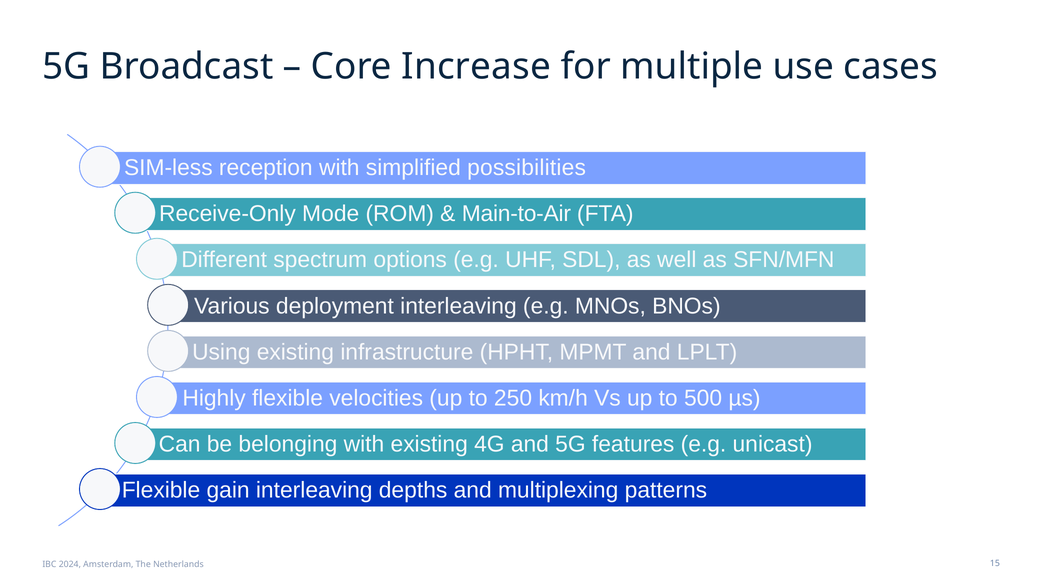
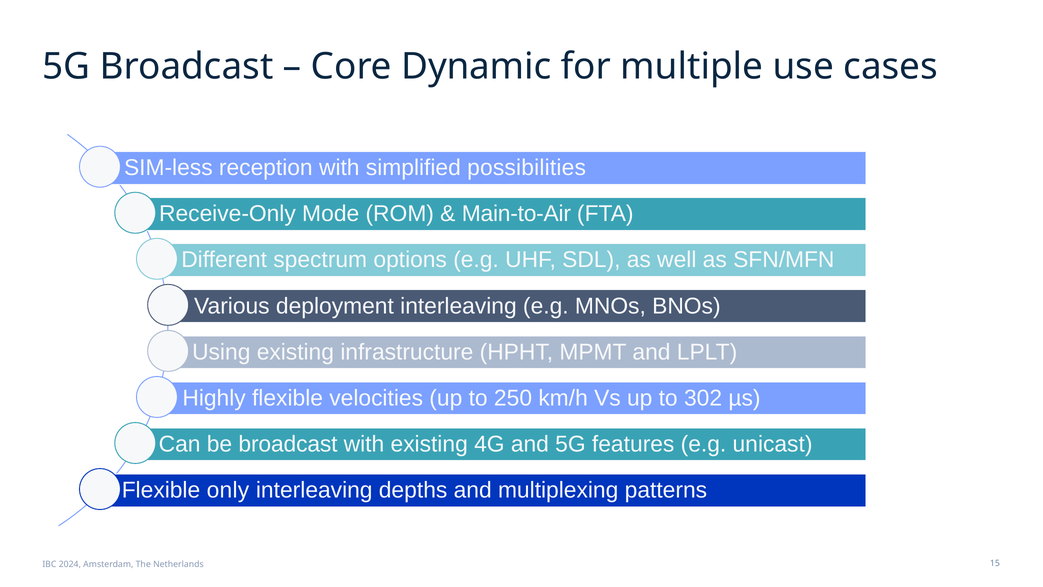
Increase: Increase -> Dynamic
500: 500 -> 302
be belonging: belonging -> broadcast
gain: gain -> only
